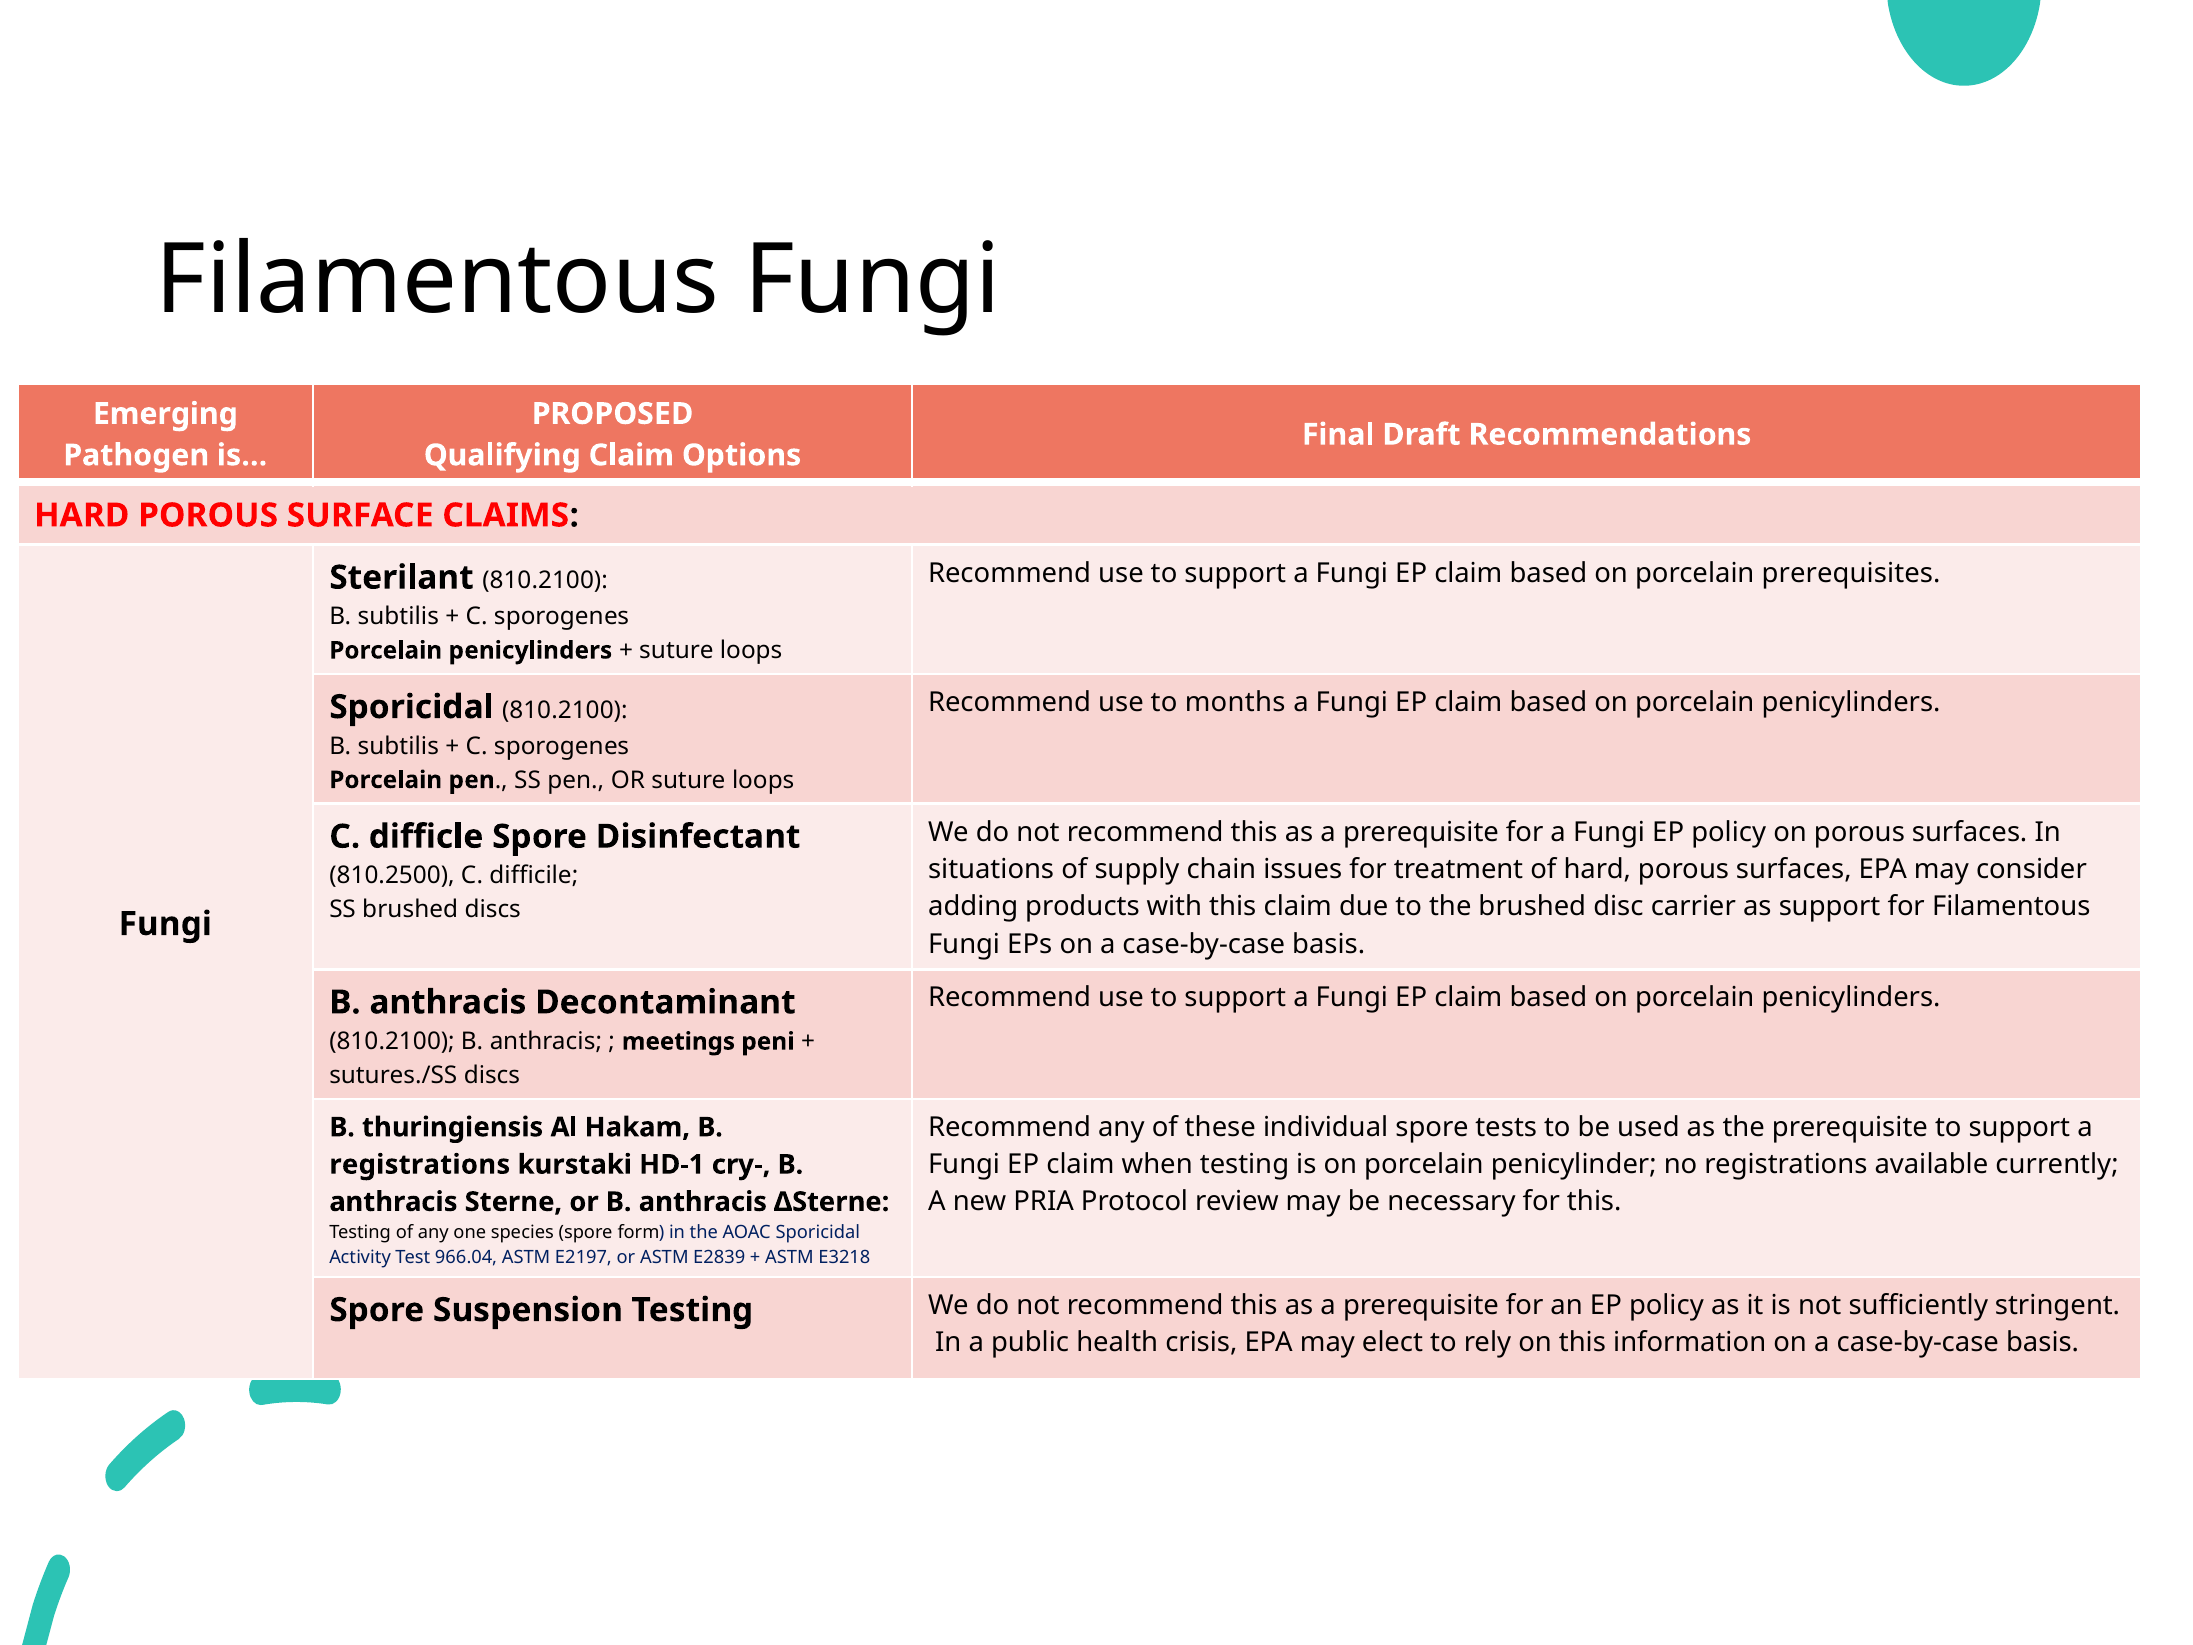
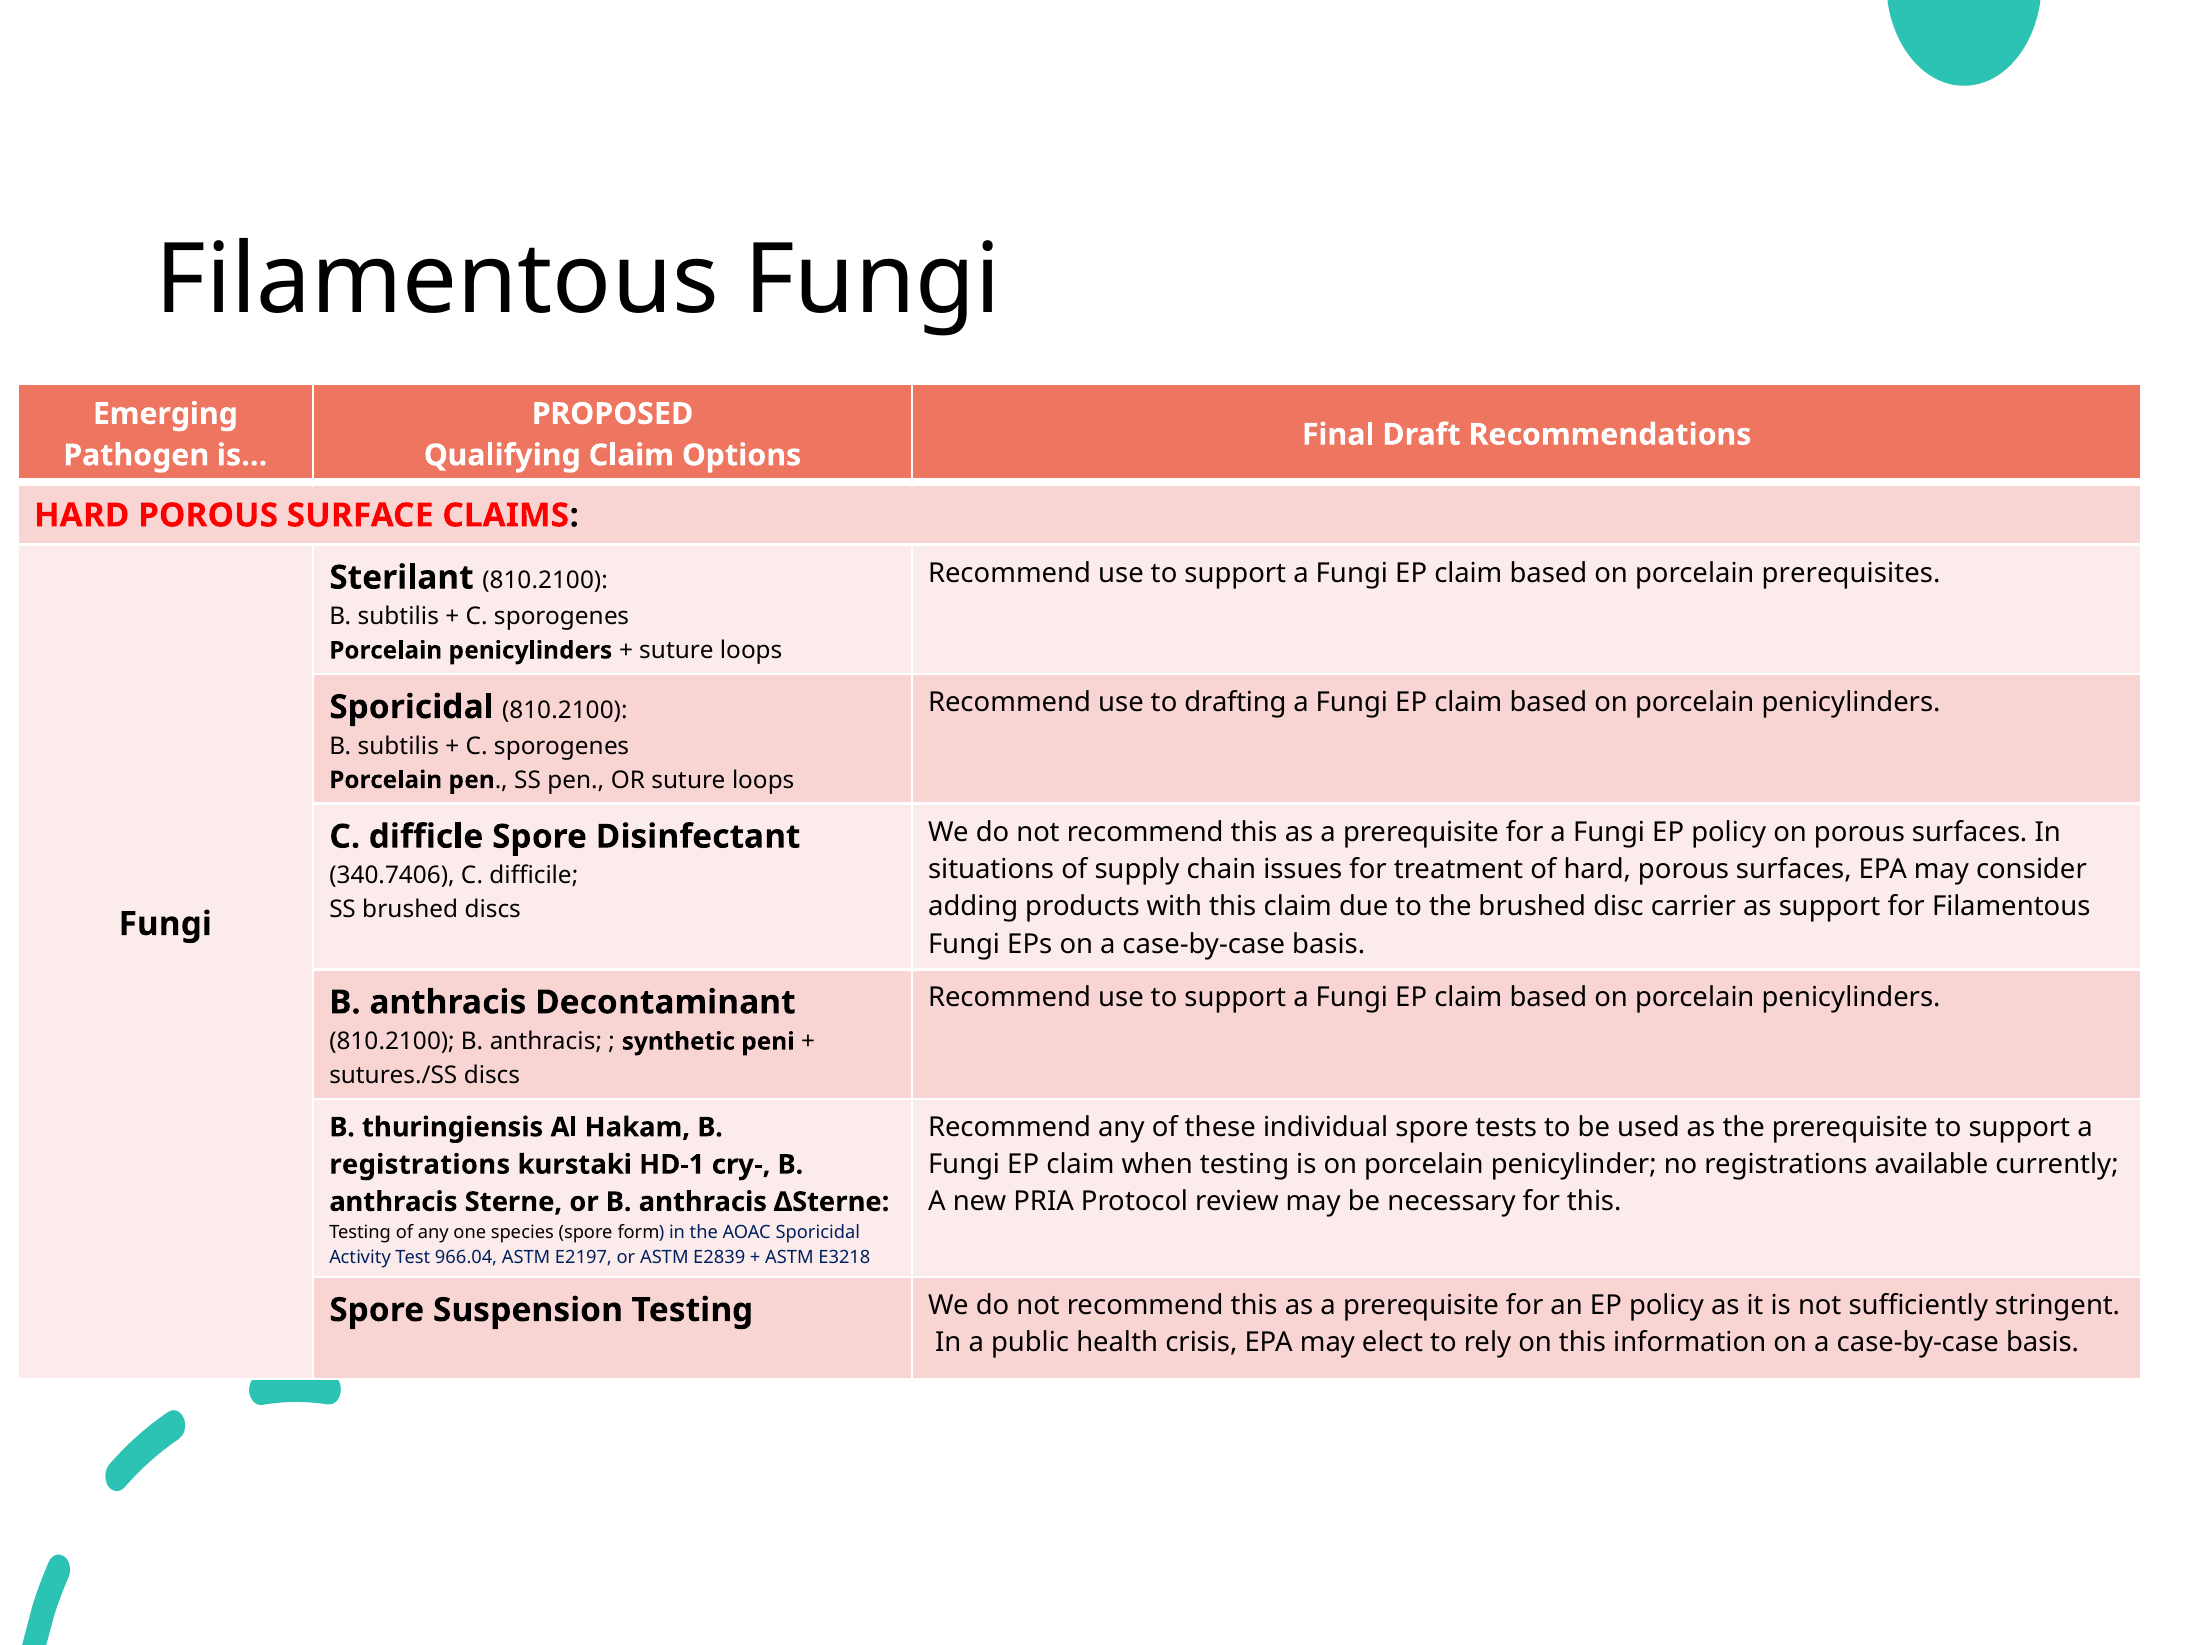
months: months -> drafting
810.2500: 810.2500 -> 340.7406
meetings: meetings -> synthetic
